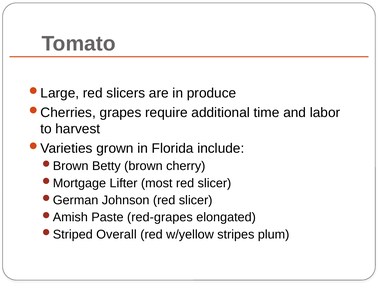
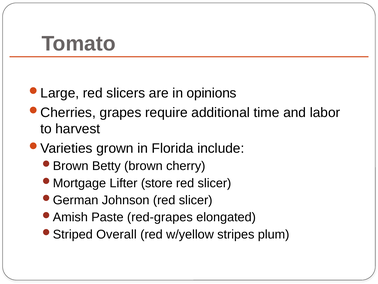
produce: produce -> opinions
most: most -> store
